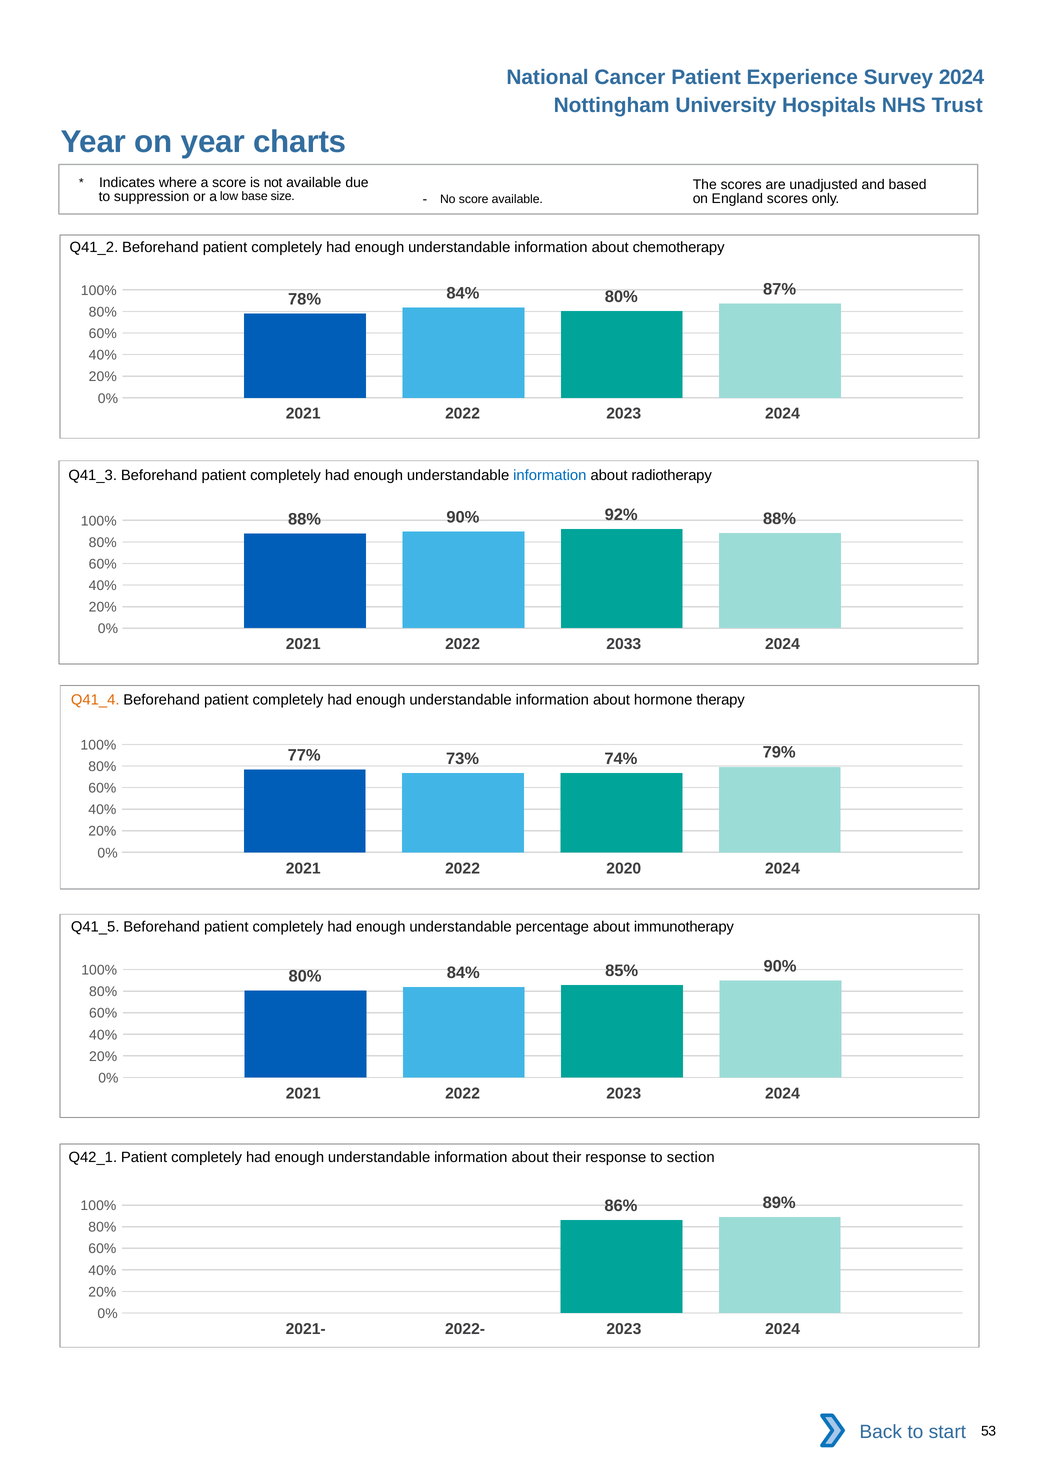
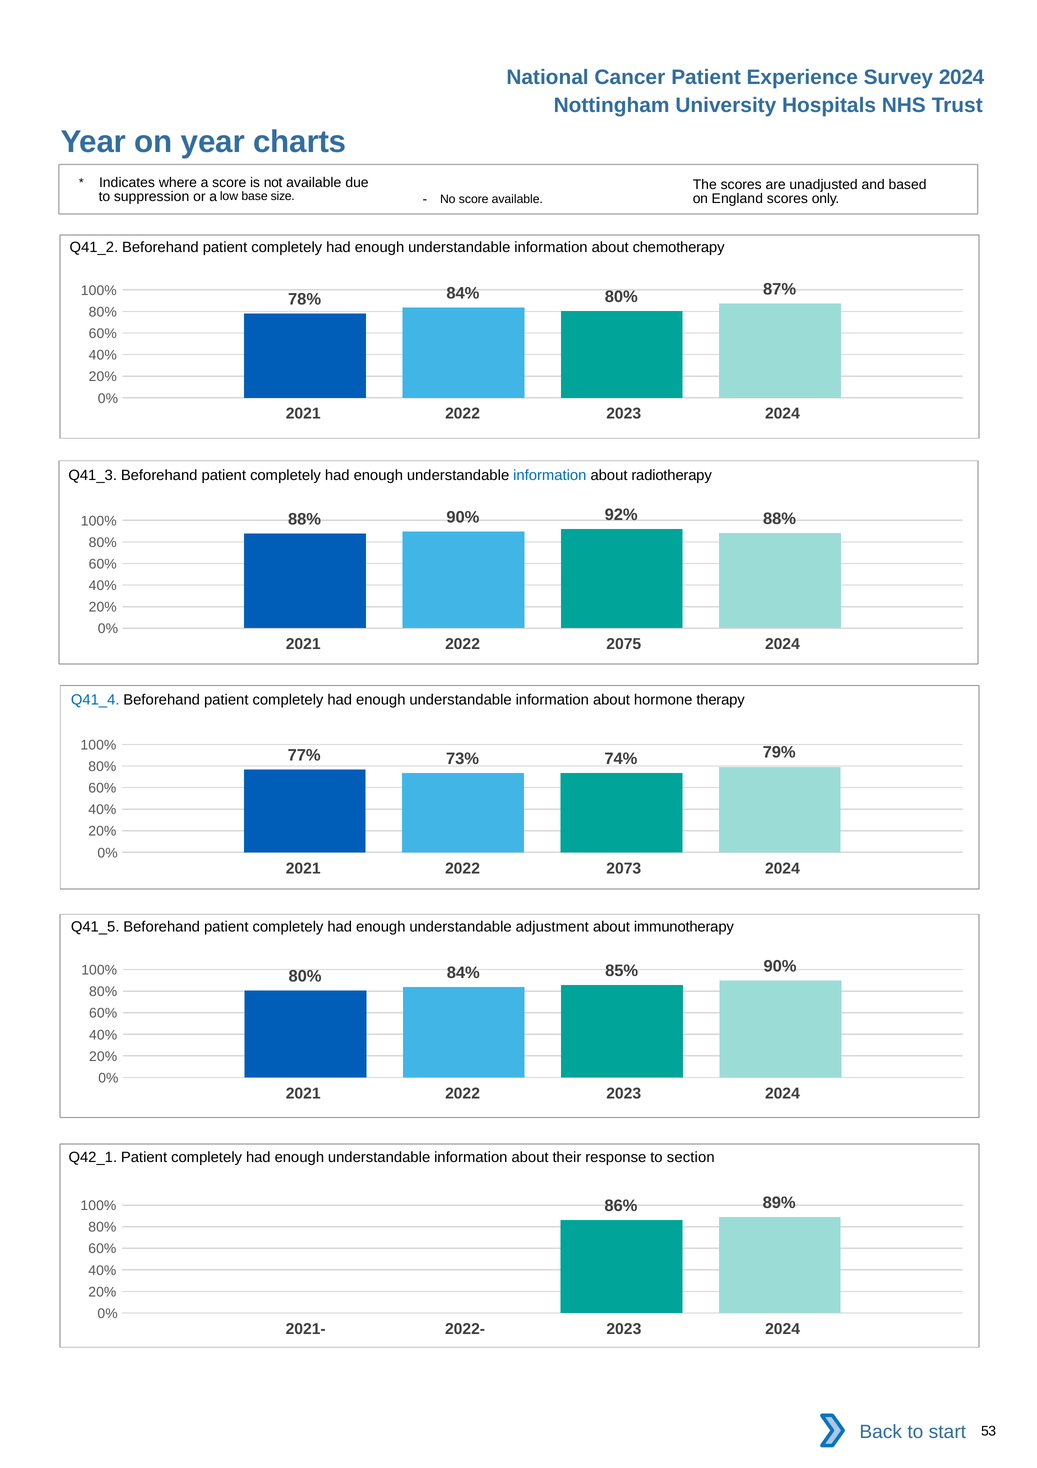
2033: 2033 -> 2075
Q41_4 colour: orange -> blue
2020: 2020 -> 2073
percentage: percentage -> adjustment
